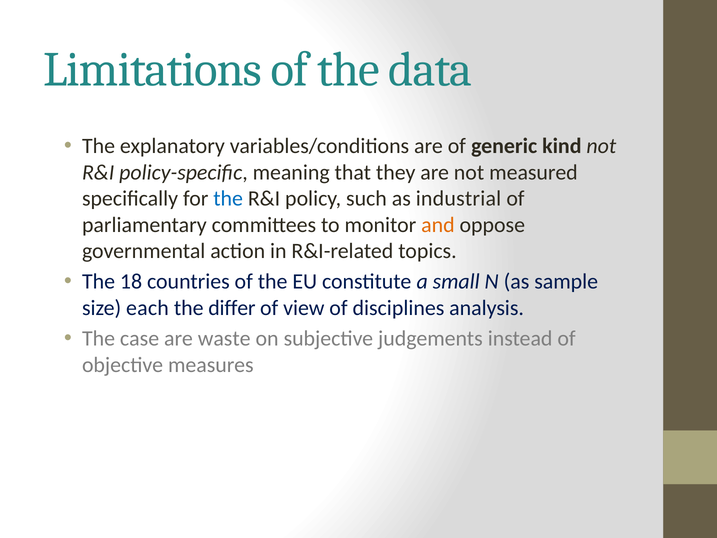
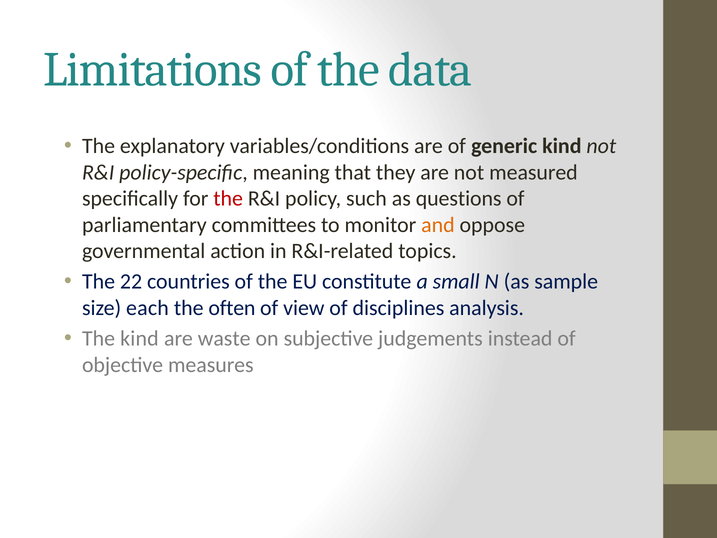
the at (228, 198) colour: blue -> red
industrial: industrial -> questions
18: 18 -> 22
differ: differ -> often
The case: case -> kind
